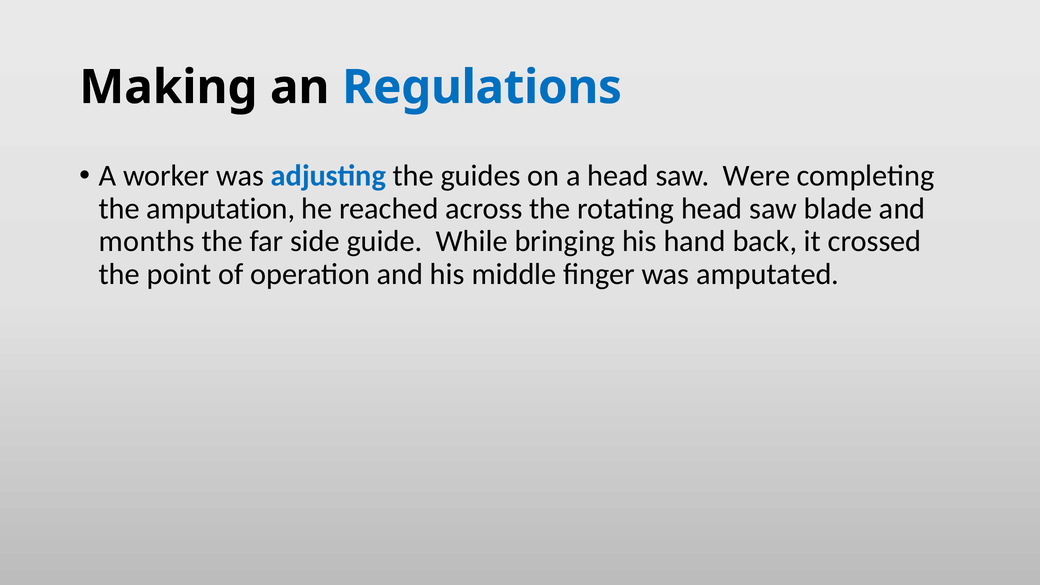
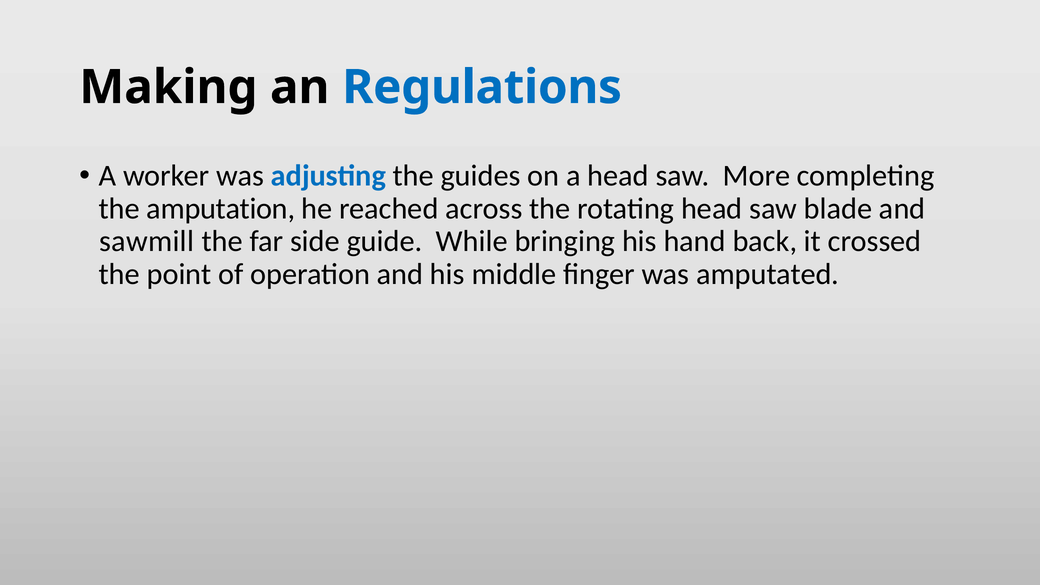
Were: Were -> More
months: months -> sawmill
